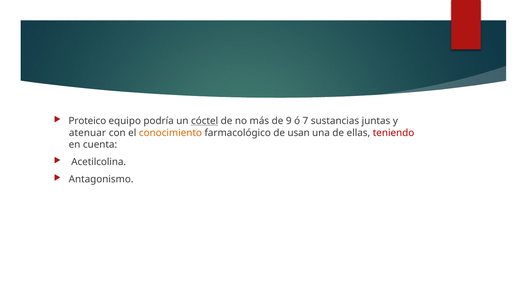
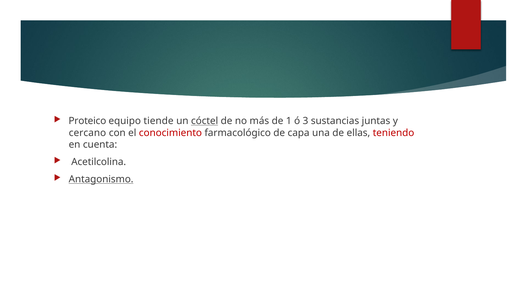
podría: podría -> tiende
9: 9 -> 1
7: 7 -> 3
atenuar: atenuar -> cercano
conocimiento colour: orange -> red
usan: usan -> capa
Antagonismo underline: none -> present
